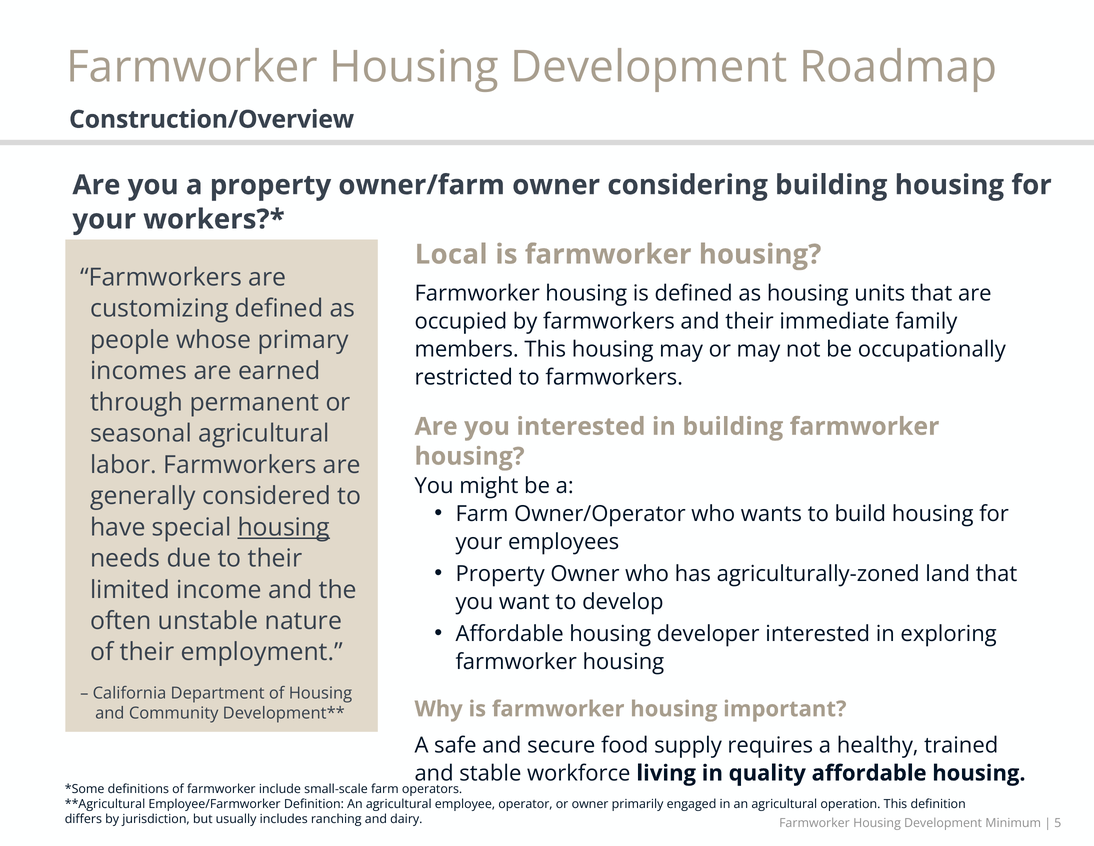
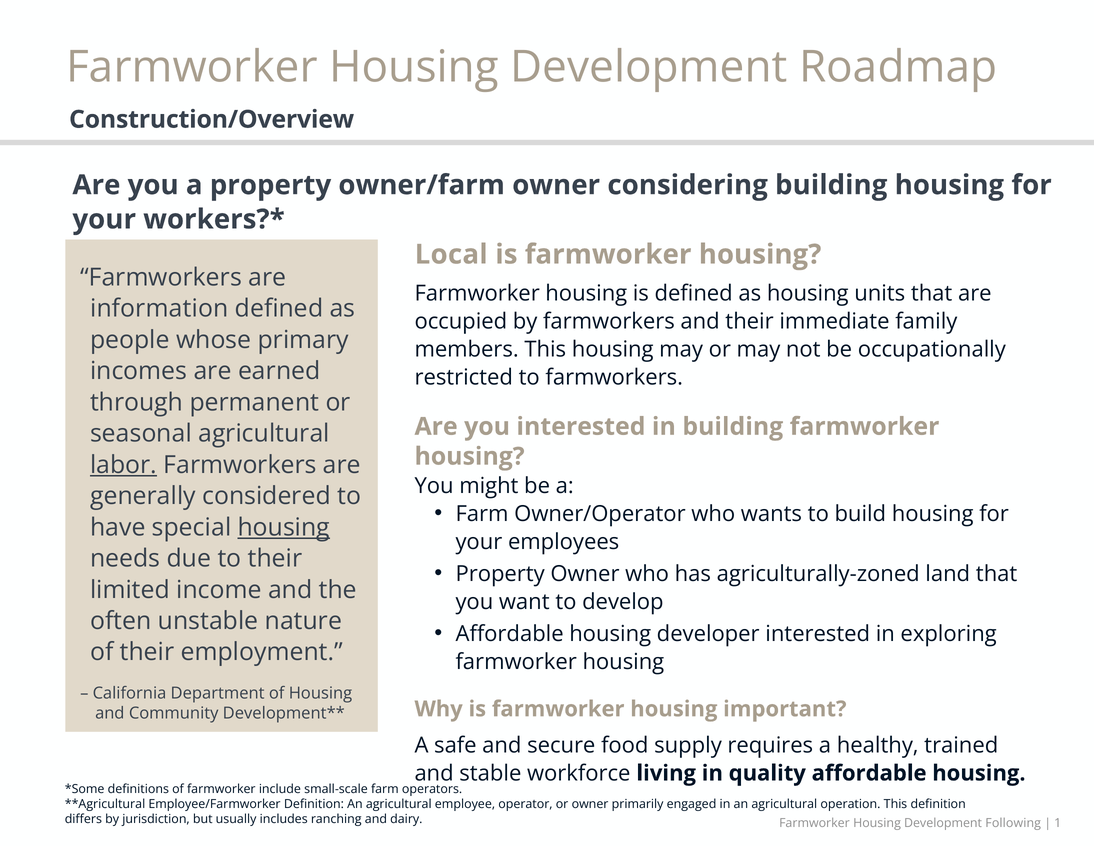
customizing: customizing -> information
labor underline: none -> present
Minimum: Minimum -> Following
5: 5 -> 1
